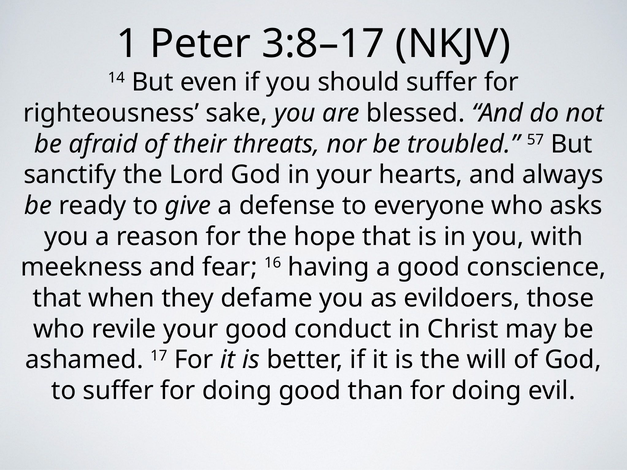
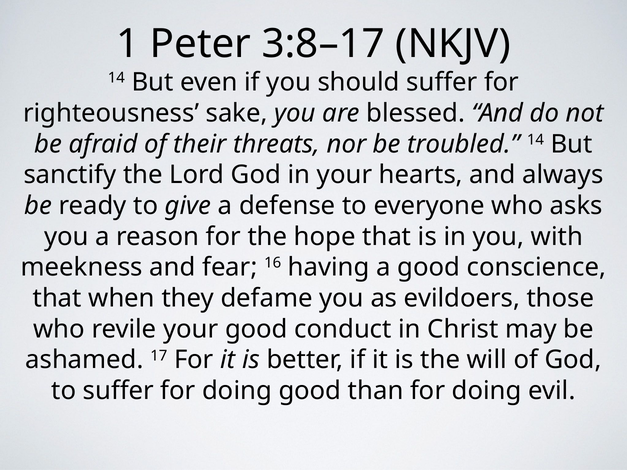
troubled 57: 57 -> 14
